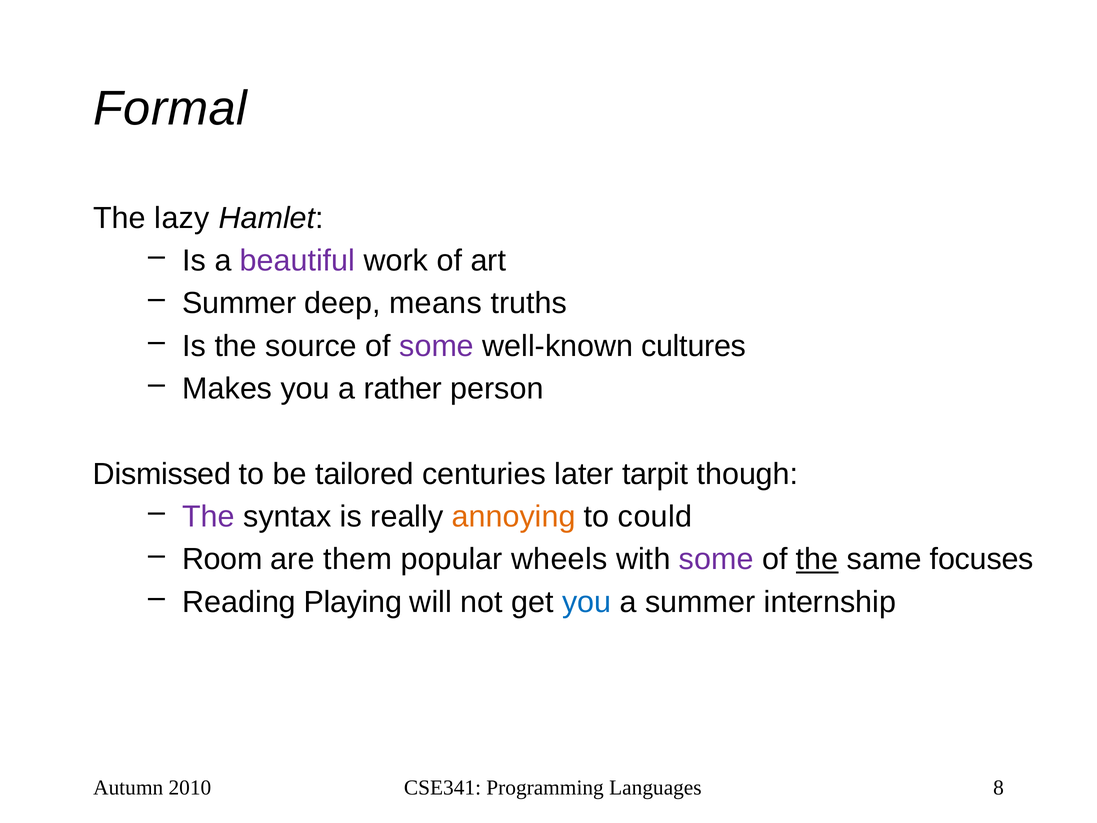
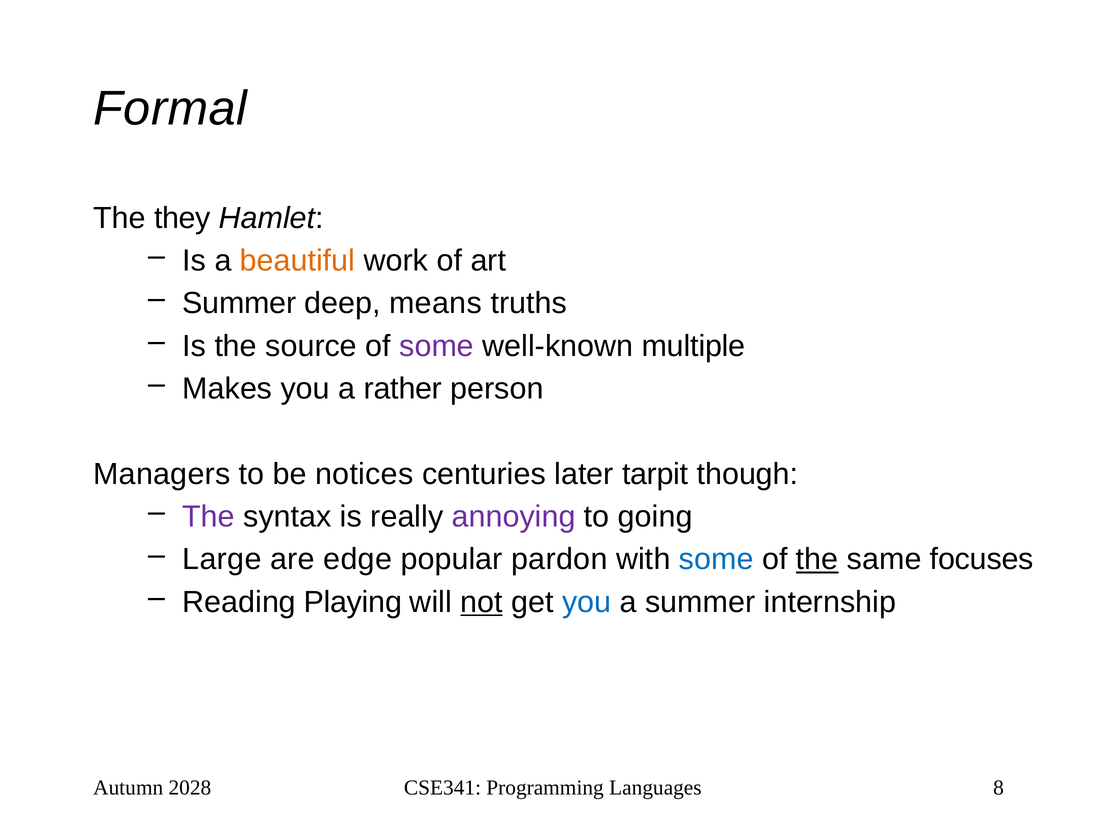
lazy: lazy -> they
beautiful colour: purple -> orange
cultures: cultures -> multiple
Dismissed: Dismissed -> Managers
tailored: tailored -> notices
annoying colour: orange -> purple
could: could -> going
Room: Room -> Large
them: them -> edge
wheels: wheels -> pardon
some at (716, 559) colour: purple -> blue
not underline: none -> present
2010: 2010 -> 2028
